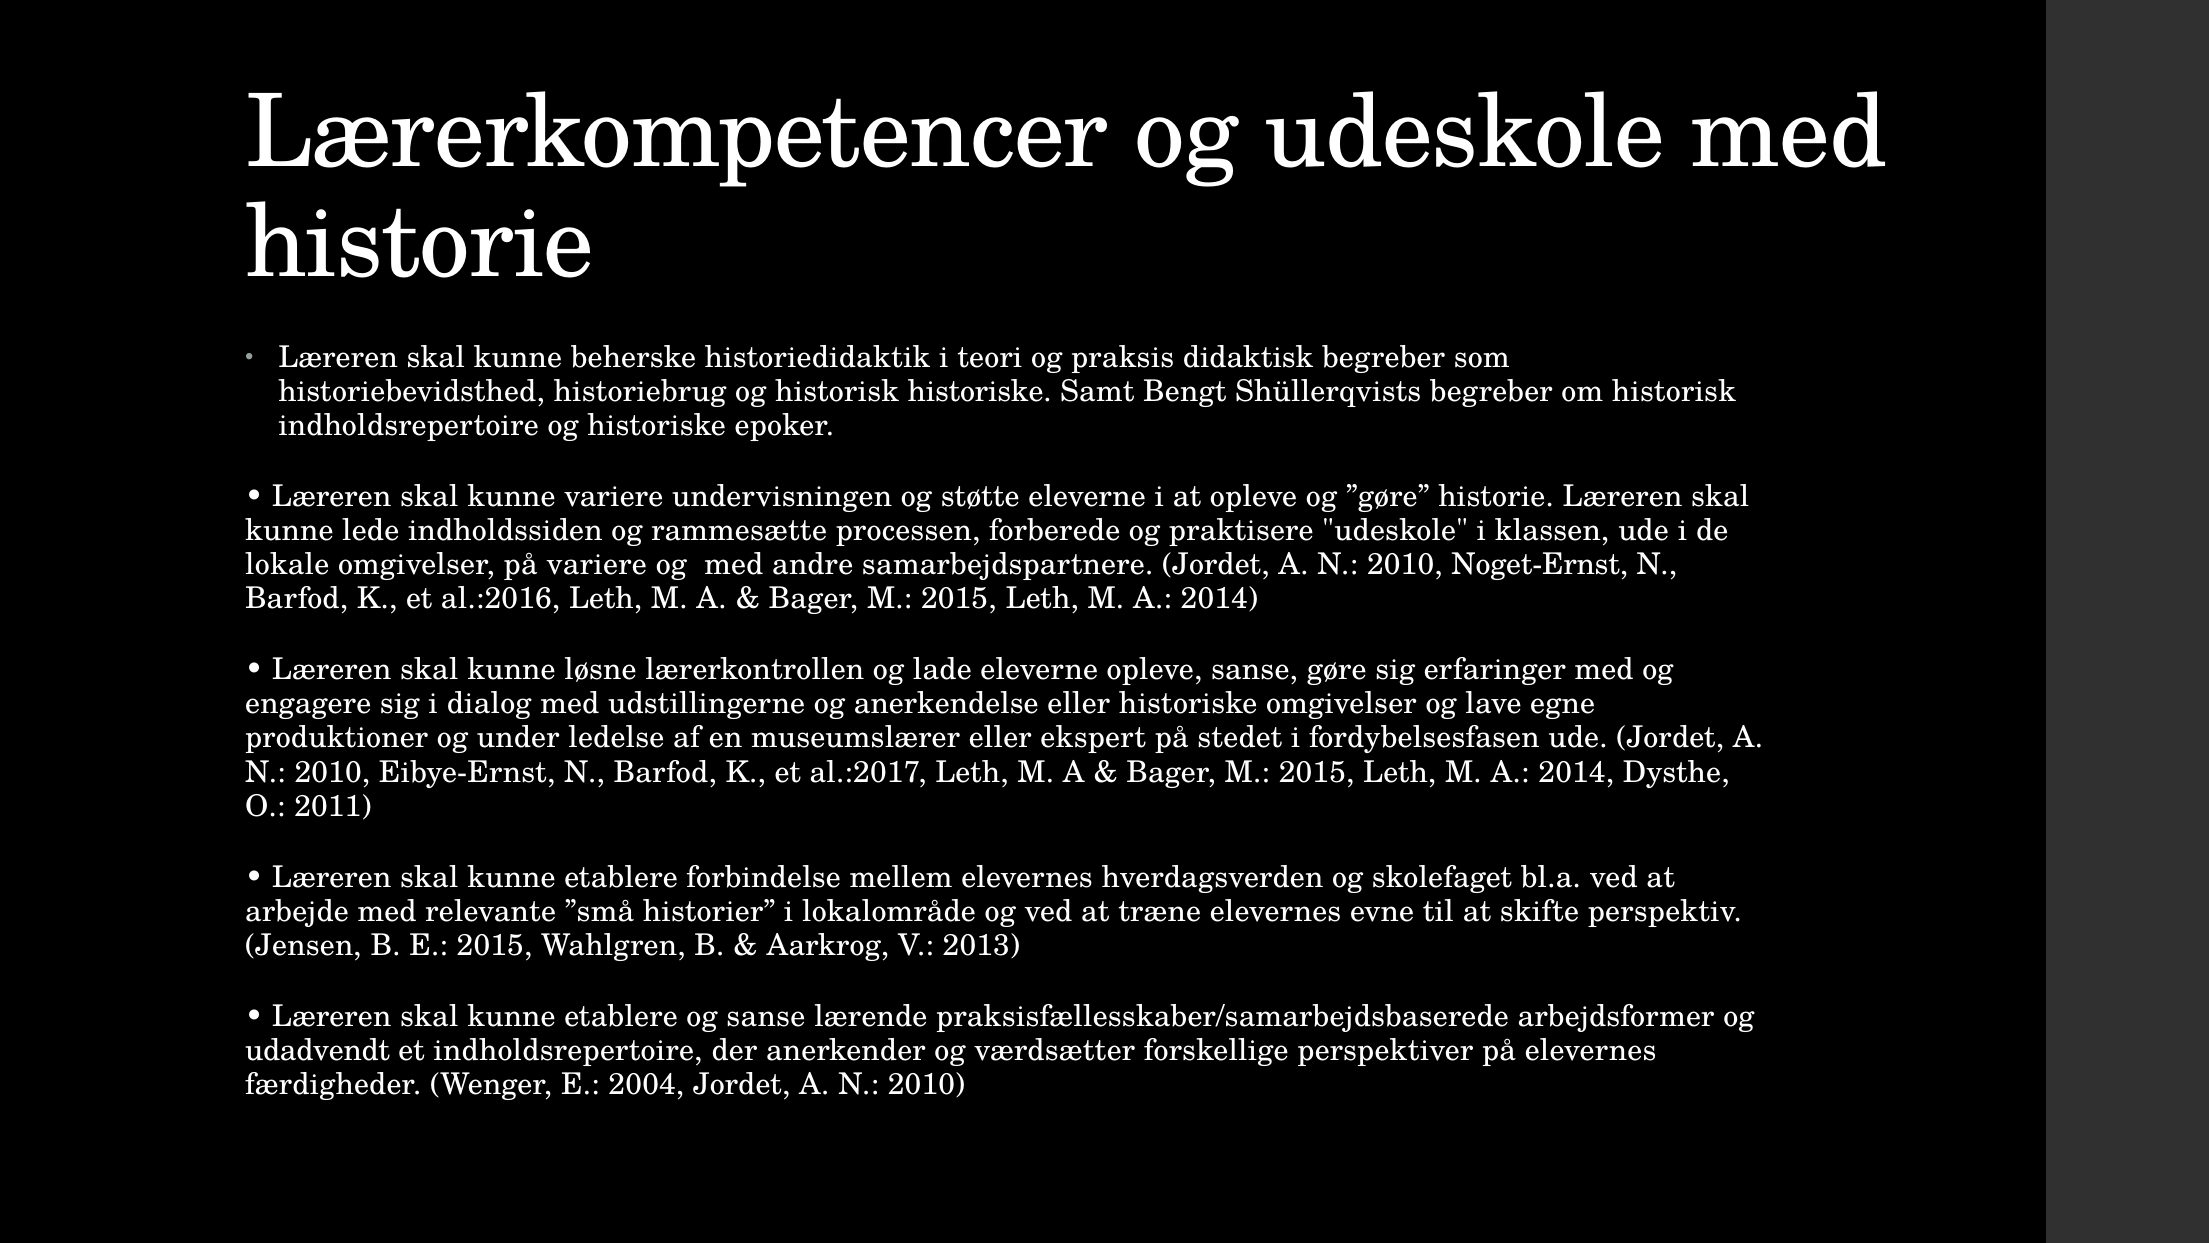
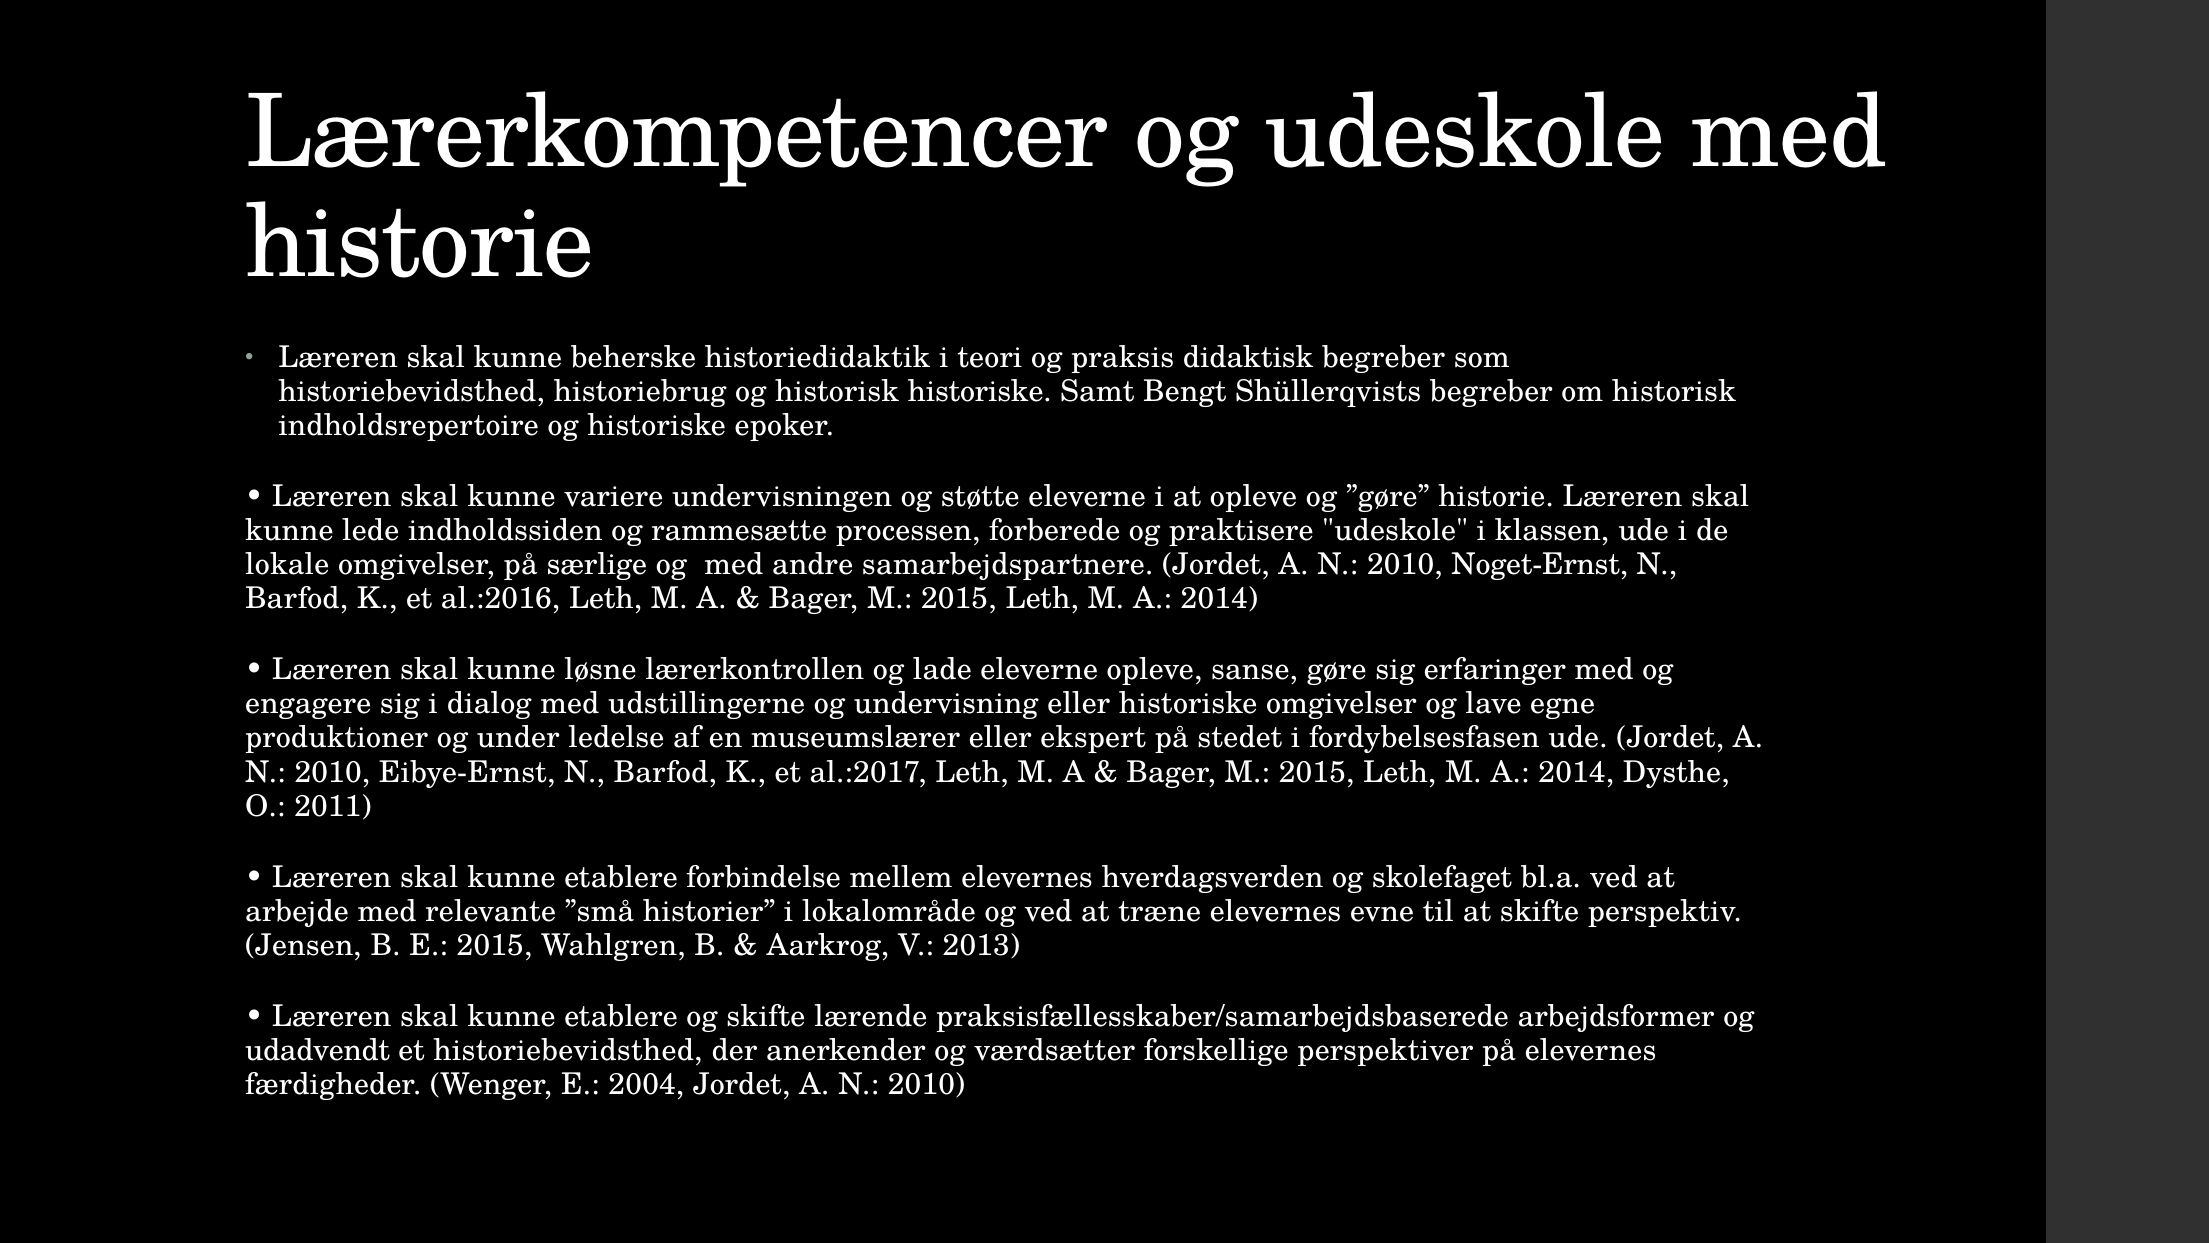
på variere: variere -> særlige
anerkendelse: anerkendelse -> undervisning
og sanse: sanse -> skifte
et indholdsrepertoire: indholdsrepertoire -> historiebevidsthed
